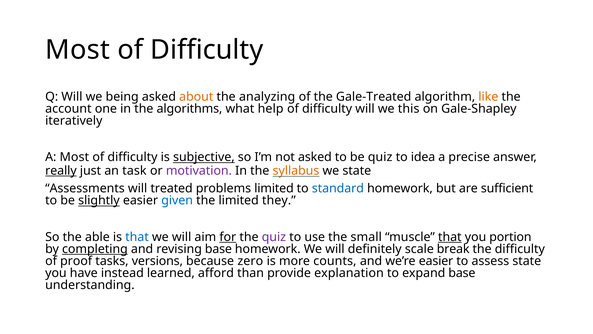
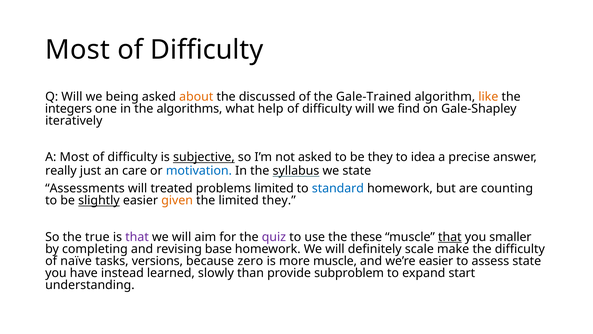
analyzing: analyzing -> discussed
Gale-Treated: Gale-Treated -> Gale-Trained
account: account -> integers
this: this -> find
be quiz: quiz -> they
really underline: present -> none
task: task -> care
motivation colour: purple -> blue
syllabus colour: orange -> black
sufficient: sufficient -> counting
given colour: blue -> orange
able: able -> true
that at (137, 237) colour: blue -> purple
for underline: present -> none
small: small -> these
portion: portion -> smaller
completing underline: present -> none
break: break -> make
proof: proof -> naïve
more counts: counts -> muscle
afford: afford -> slowly
explanation: explanation -> subproblem
expand base: base -> start
